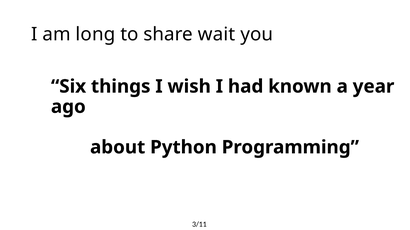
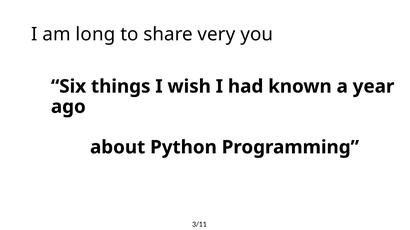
wait: wait -> very
